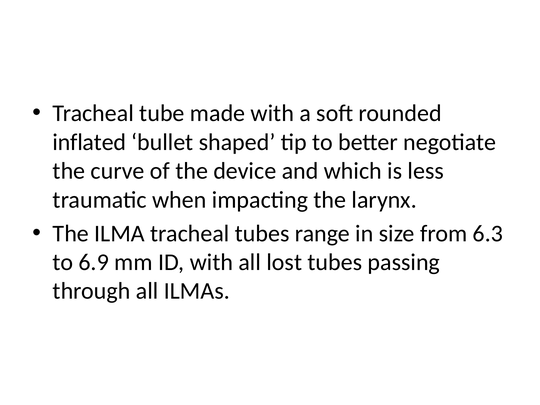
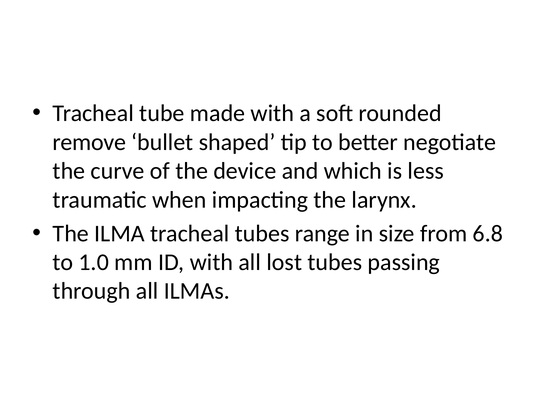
inflated: inflated -> remove
6.3: 6.3 -> 6.8
6.9: 6.9 -> 1.0
